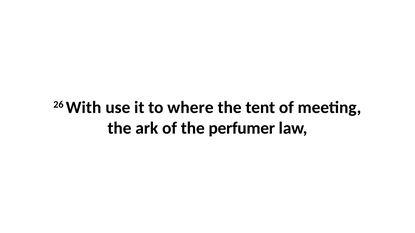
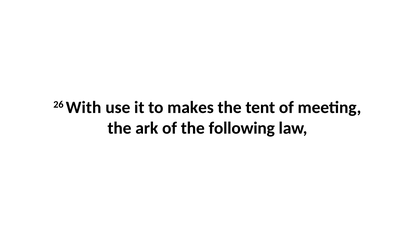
where: where -> makes
perfumer: perfumer -> following
